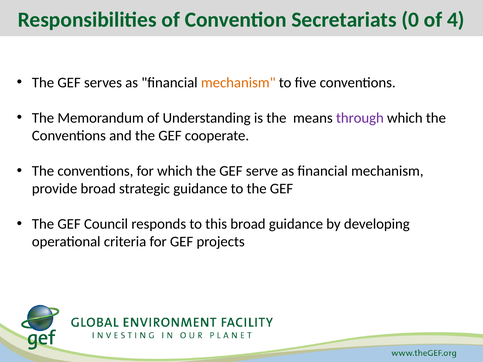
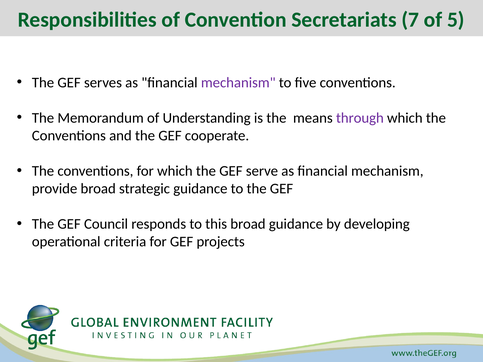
0: 0 -> 7
4: 4 -> 5
mechanism at (238, 83) colour: orange -> purple
